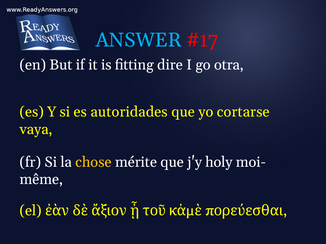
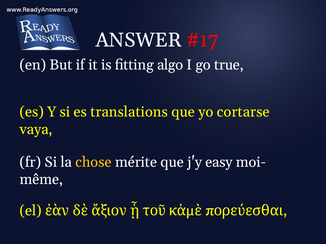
ANSWER colour: light blue -> white
dire: dire -> algo
otra: otra -> true
autoridades: autoridades -> translations
holy: holy -> easy
